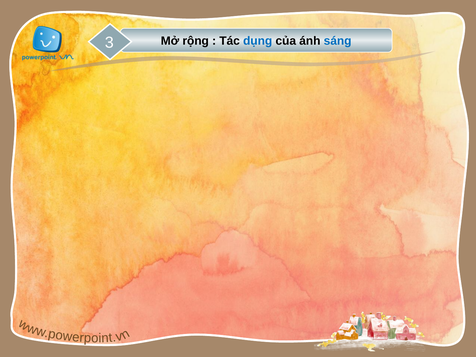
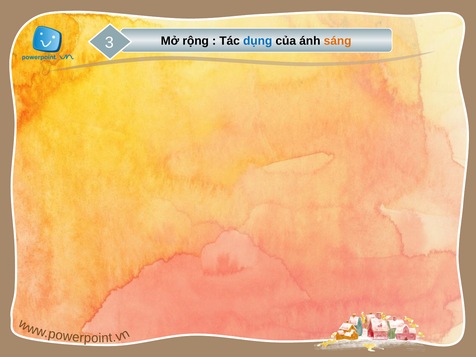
sáng colour: blue -> orange
